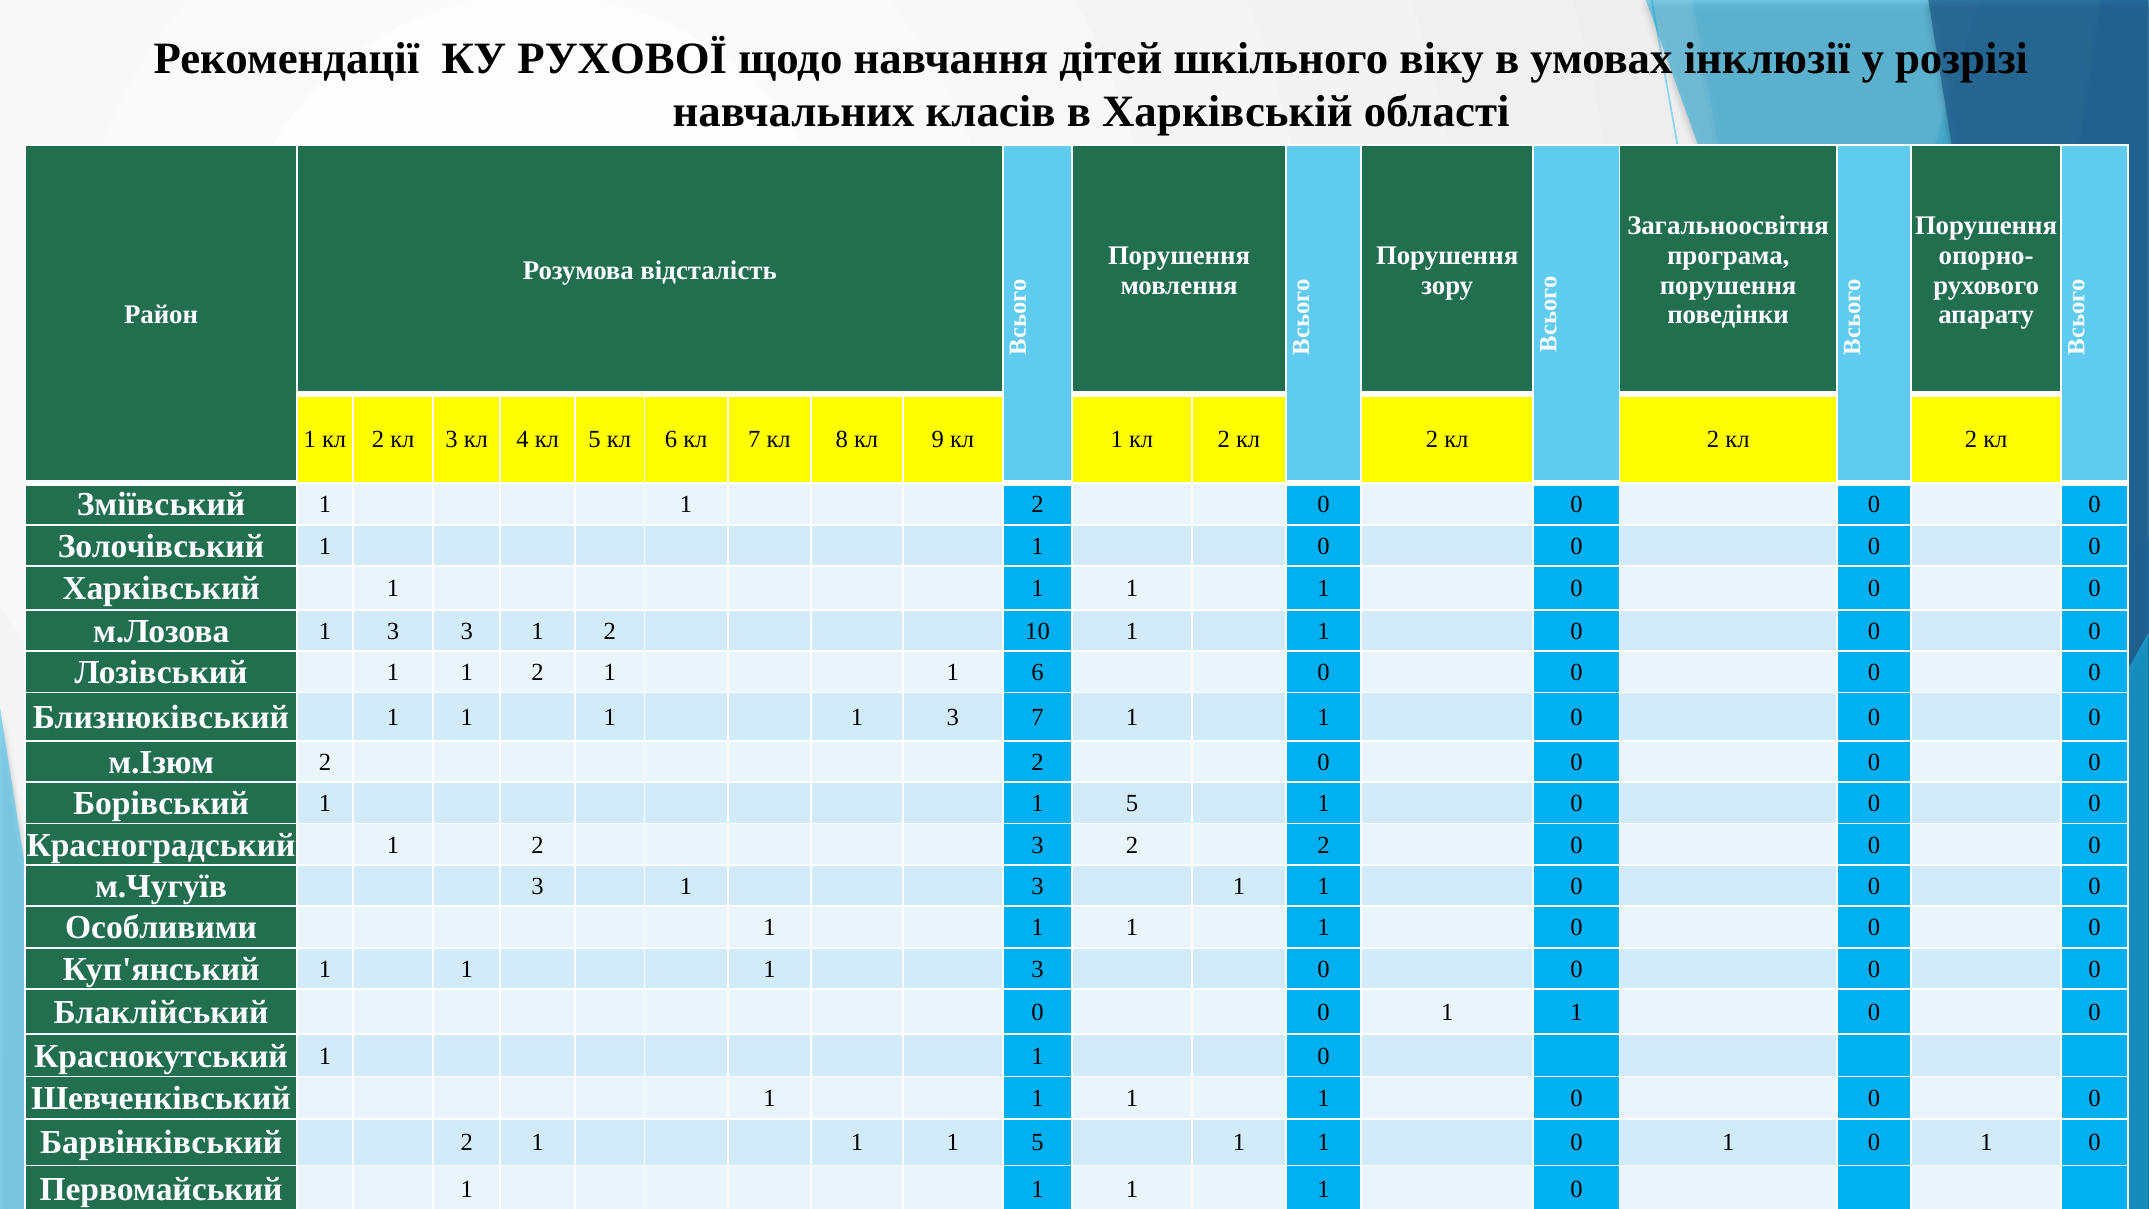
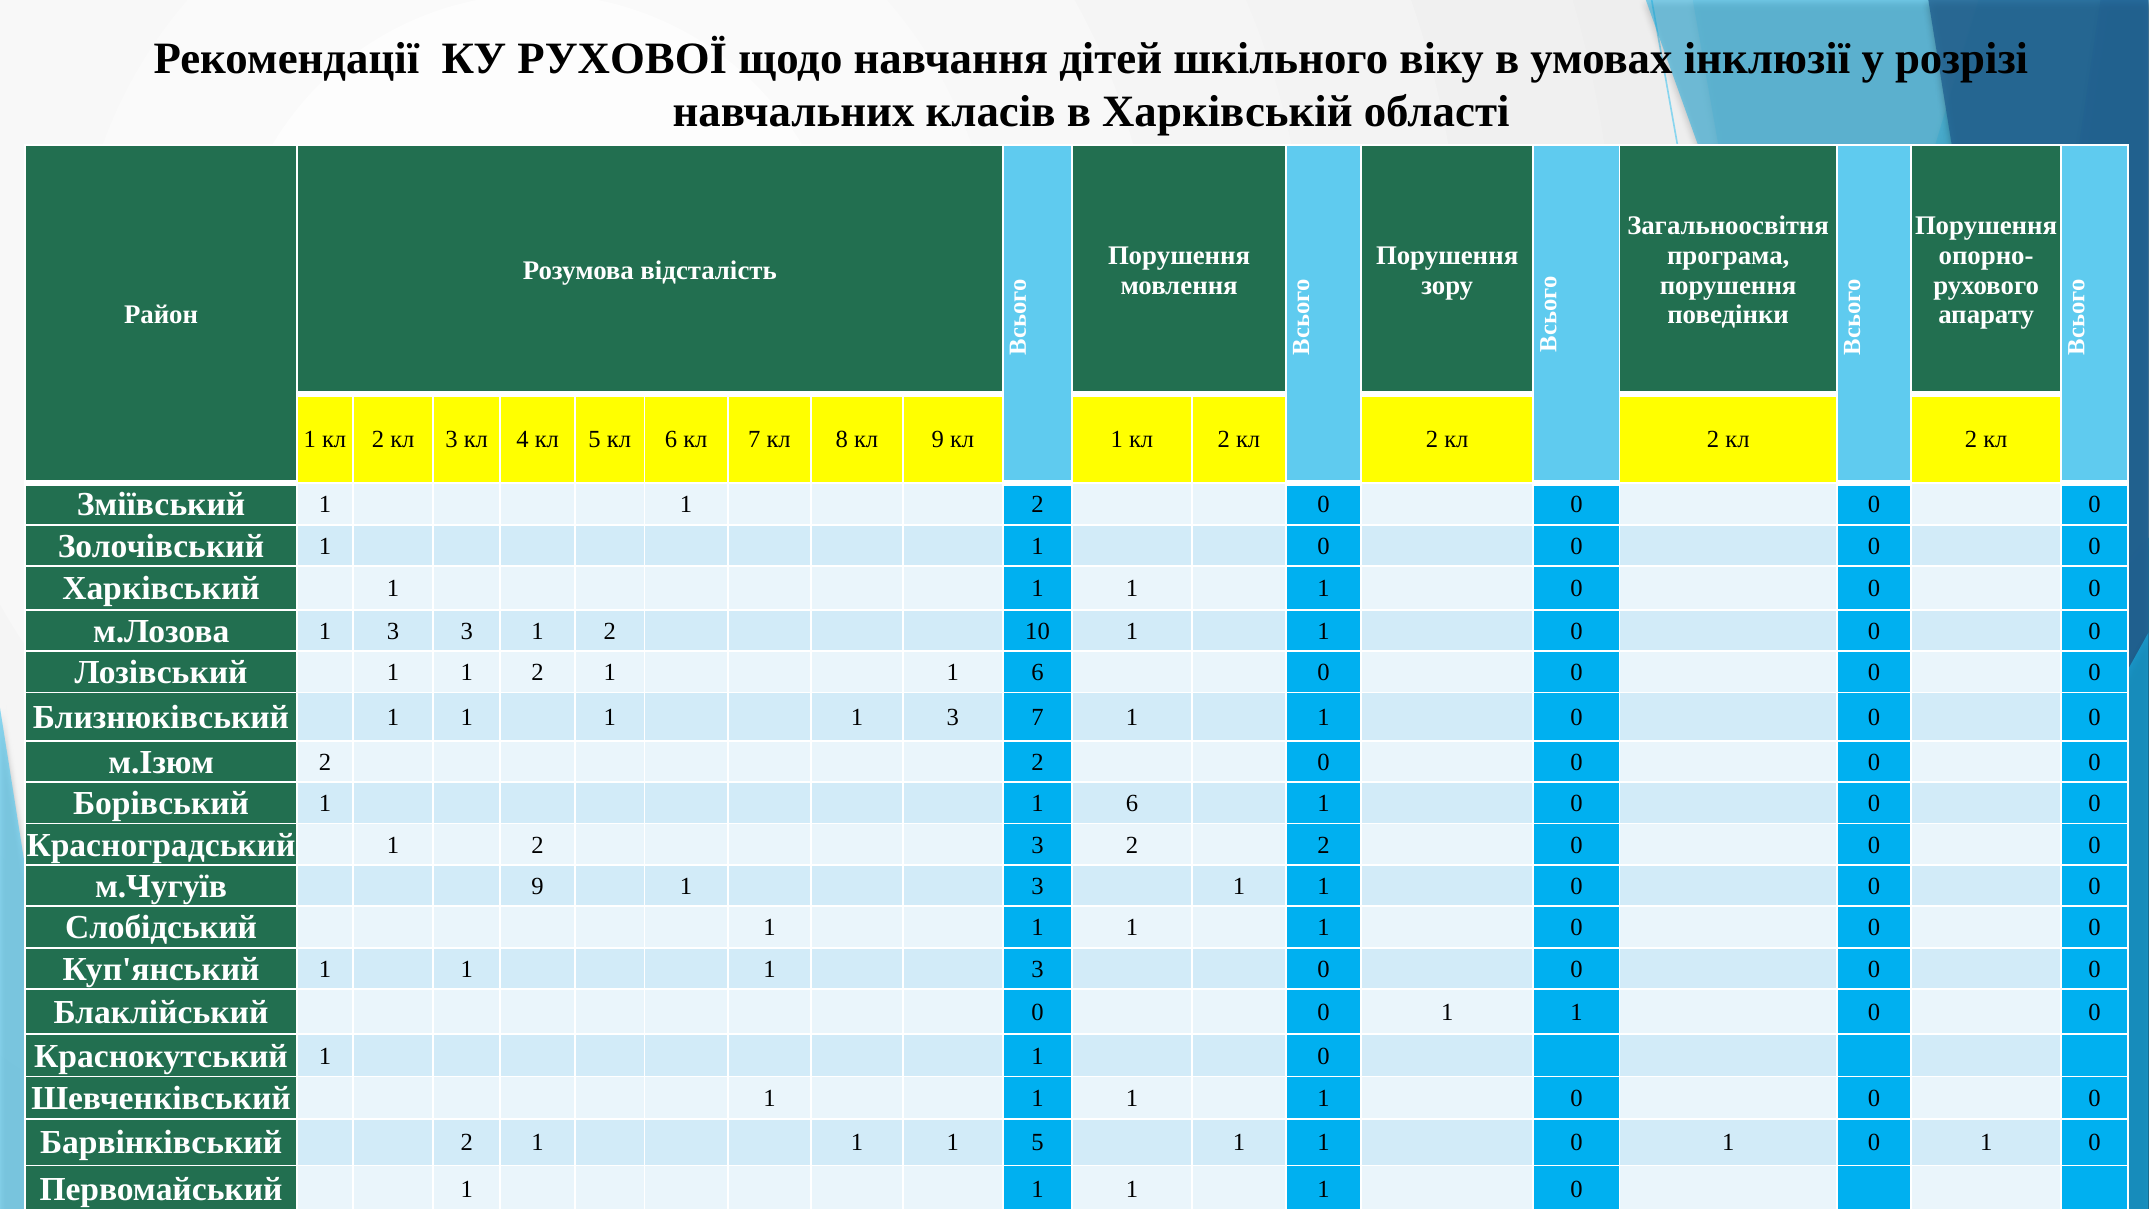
Борівський 1 1 5: 5 -> 6
м.Чугуїв 3: 3 -> 9
Особливими: Особливими -> Слобідський
